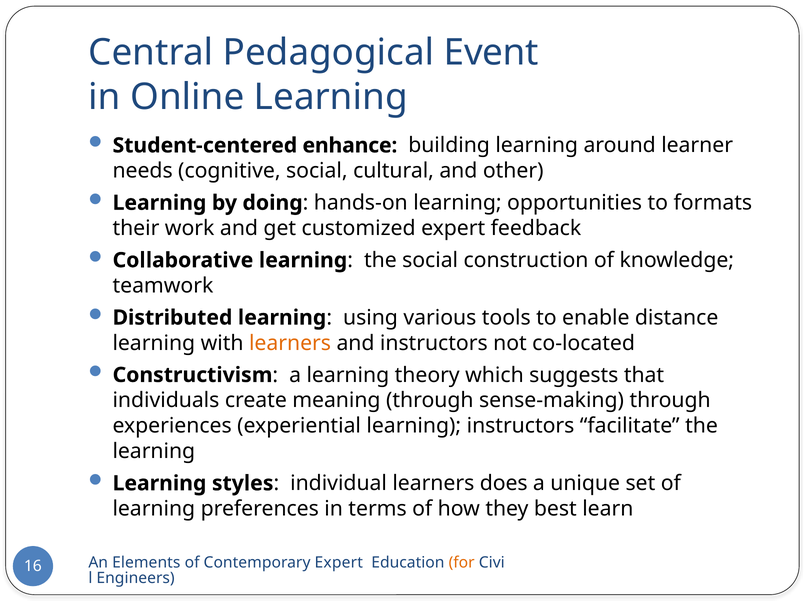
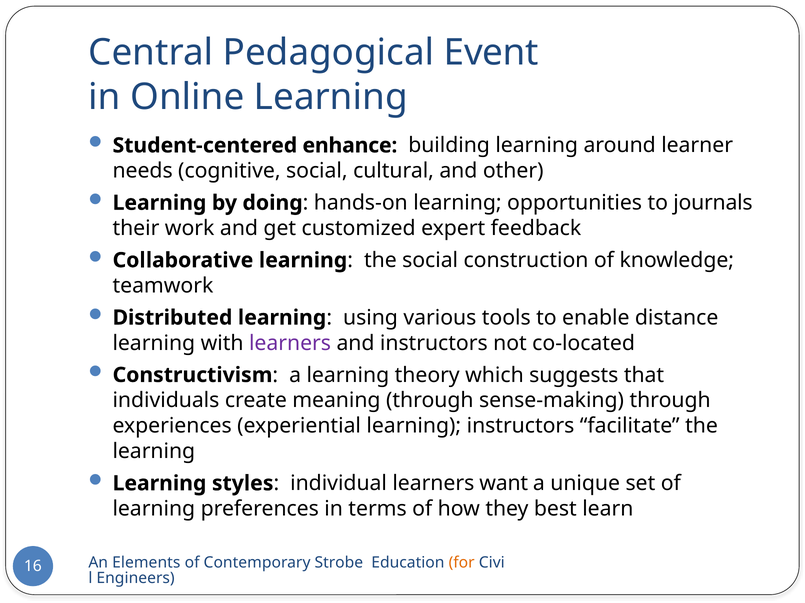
formats: formats -> journals
learners at (290, 344) colour: orange -> purple
does: does -> want
Contemporary Expert: Expert -> Strobe
